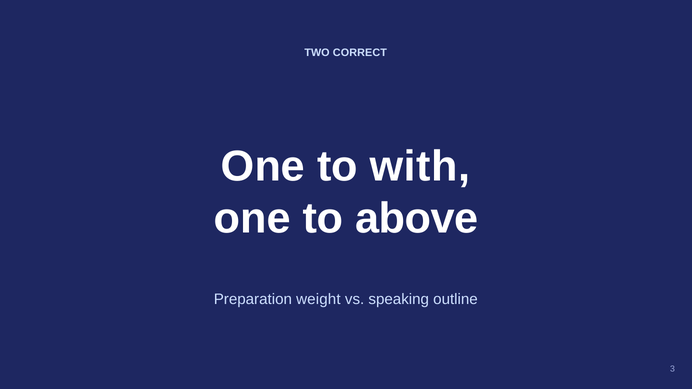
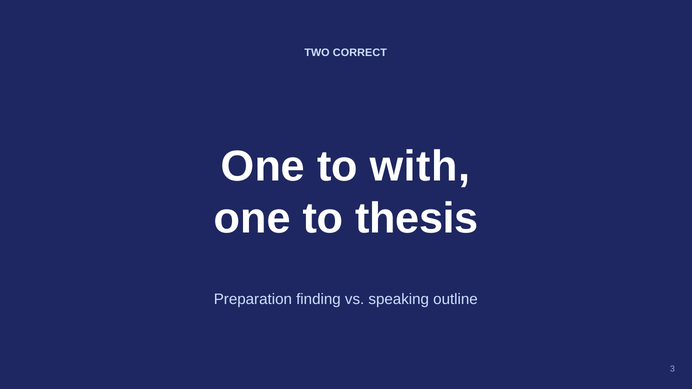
above: above -> thesis
weight: weight -> finding
